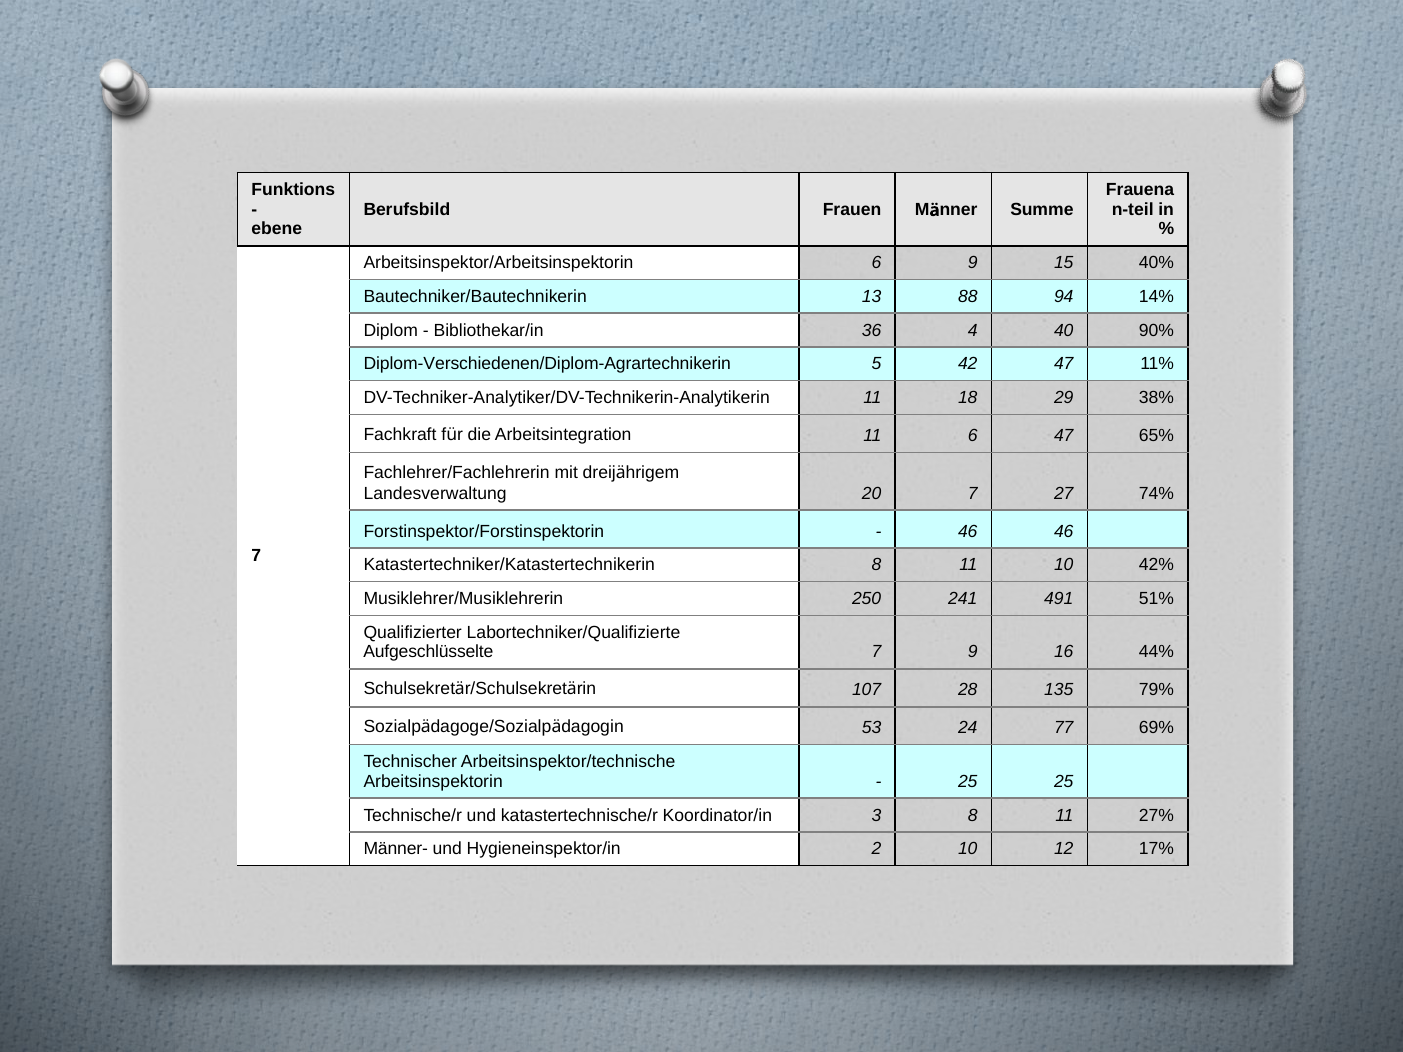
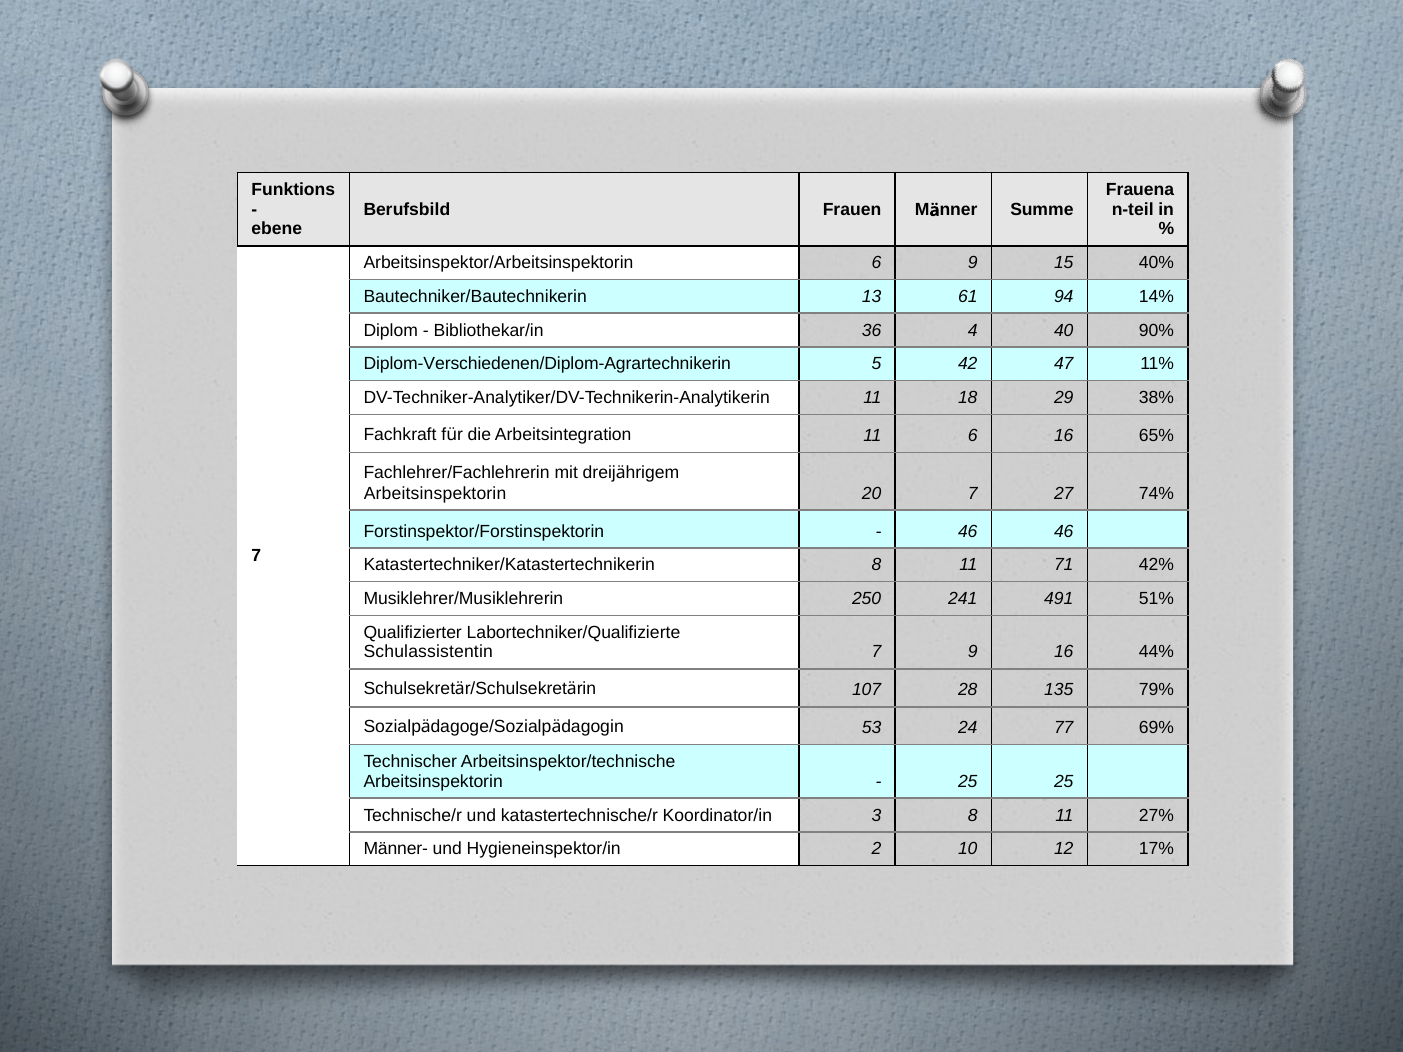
88: 88 -> 61
6 47: 47 -> 16
Landesverwaltung at (435, 493): Landesverwaltung -> Arbeitsinspektorin
11 10: 10 -> 71
Aufgeschlüsselte: Aufgeschlüsselte -> Schulassistentin
